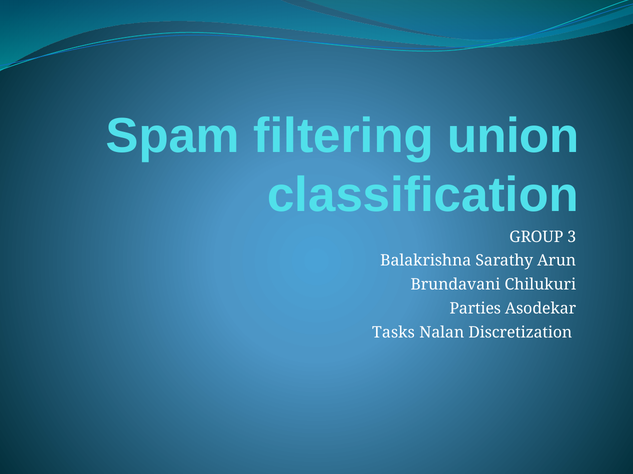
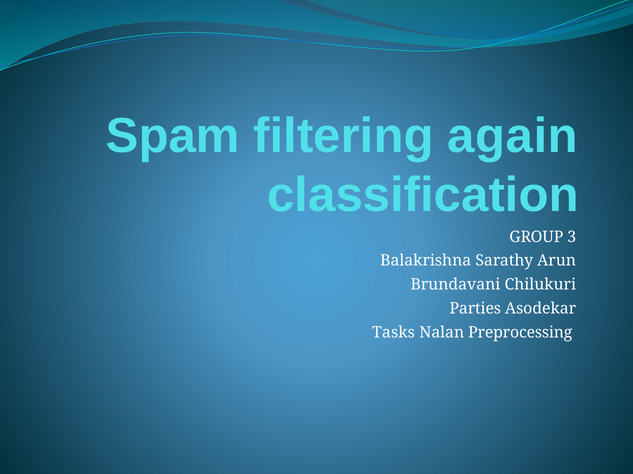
union: union -> again
Discretization: Discretization -> Preprocessing
